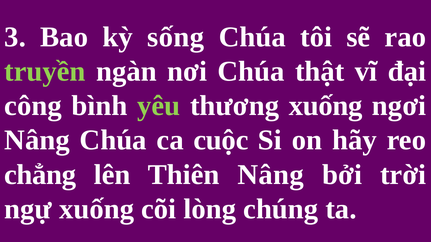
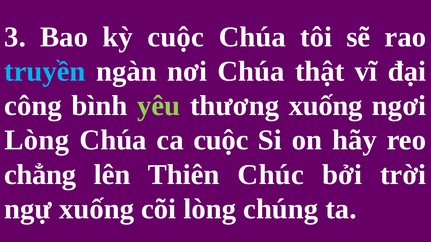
kỳ sống: sống -> cuộc
truyền colour: light green -> light blue
Nâng at (37, 140): Nâng -> Lòng
Thiên Nâng: Nâng -> Chúc
